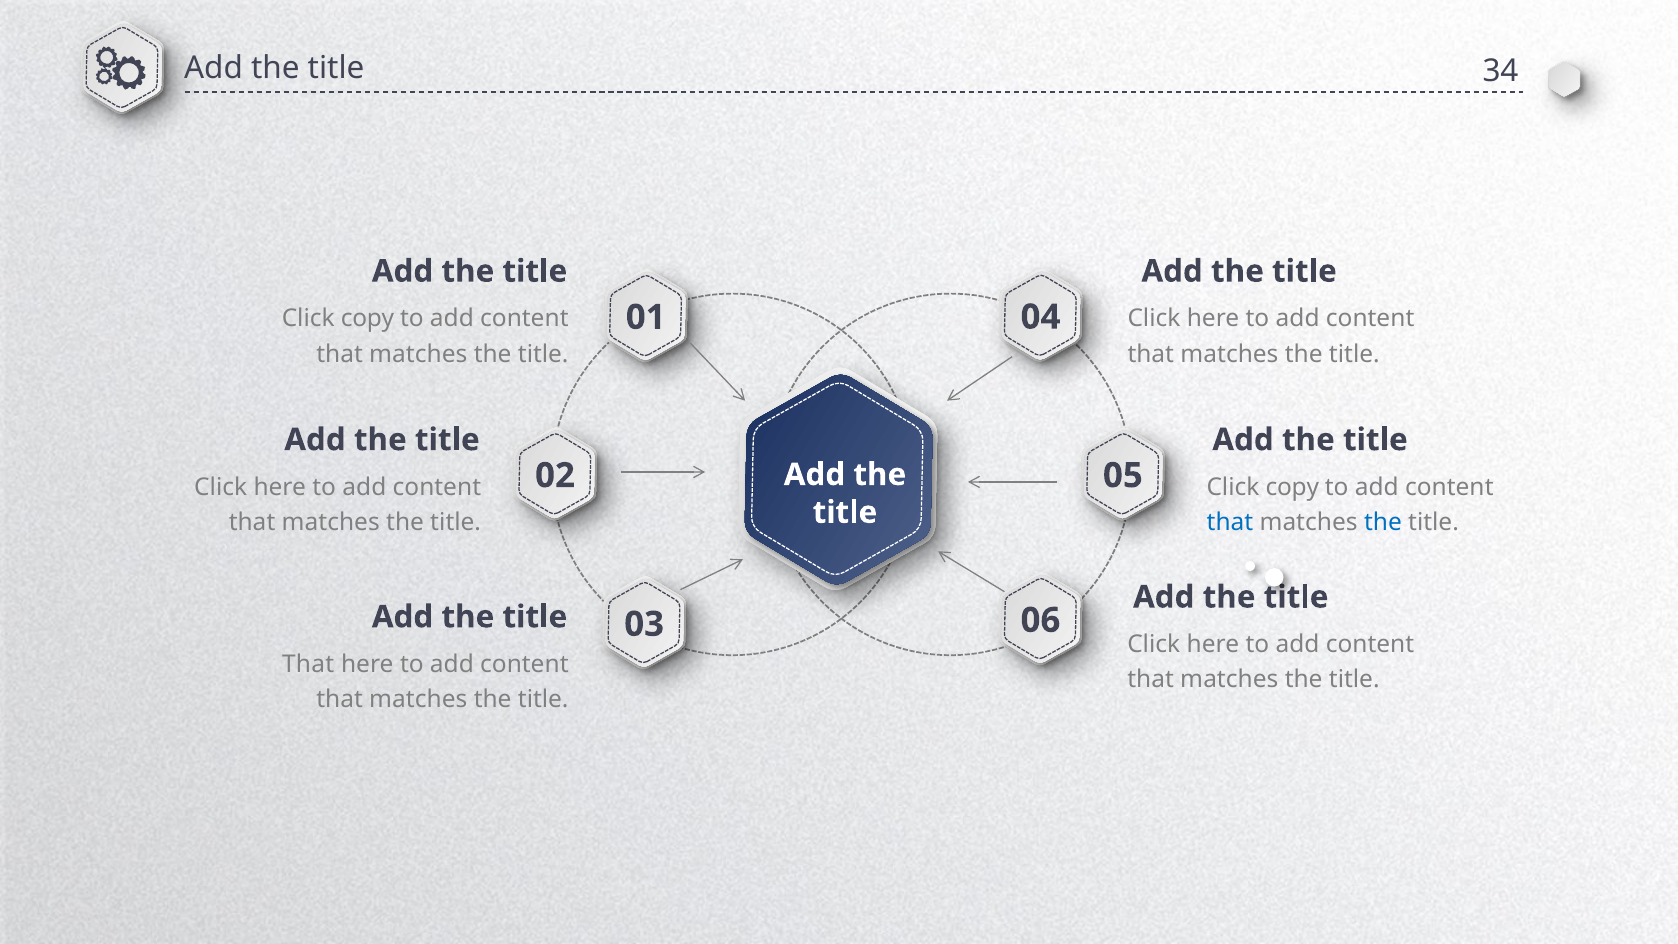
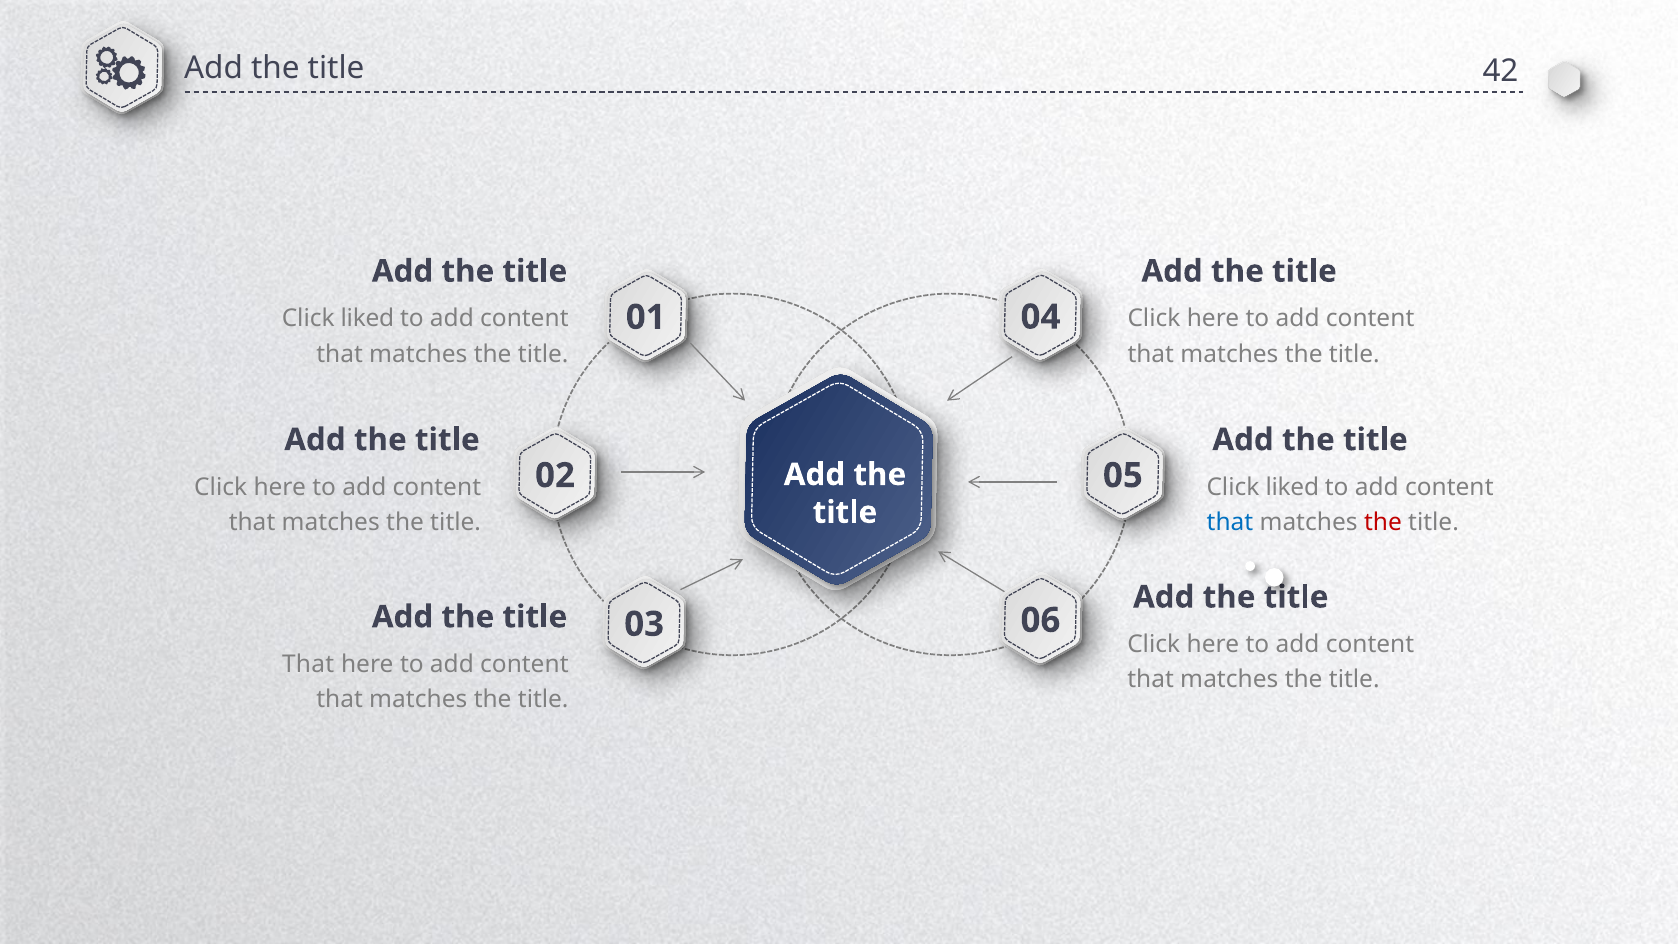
34: 34 -> 42
copy at (367, 319): copy -> liked
copy at (1292, 487): copy -> liked
the at (1383, 522) colour: blue -> red
